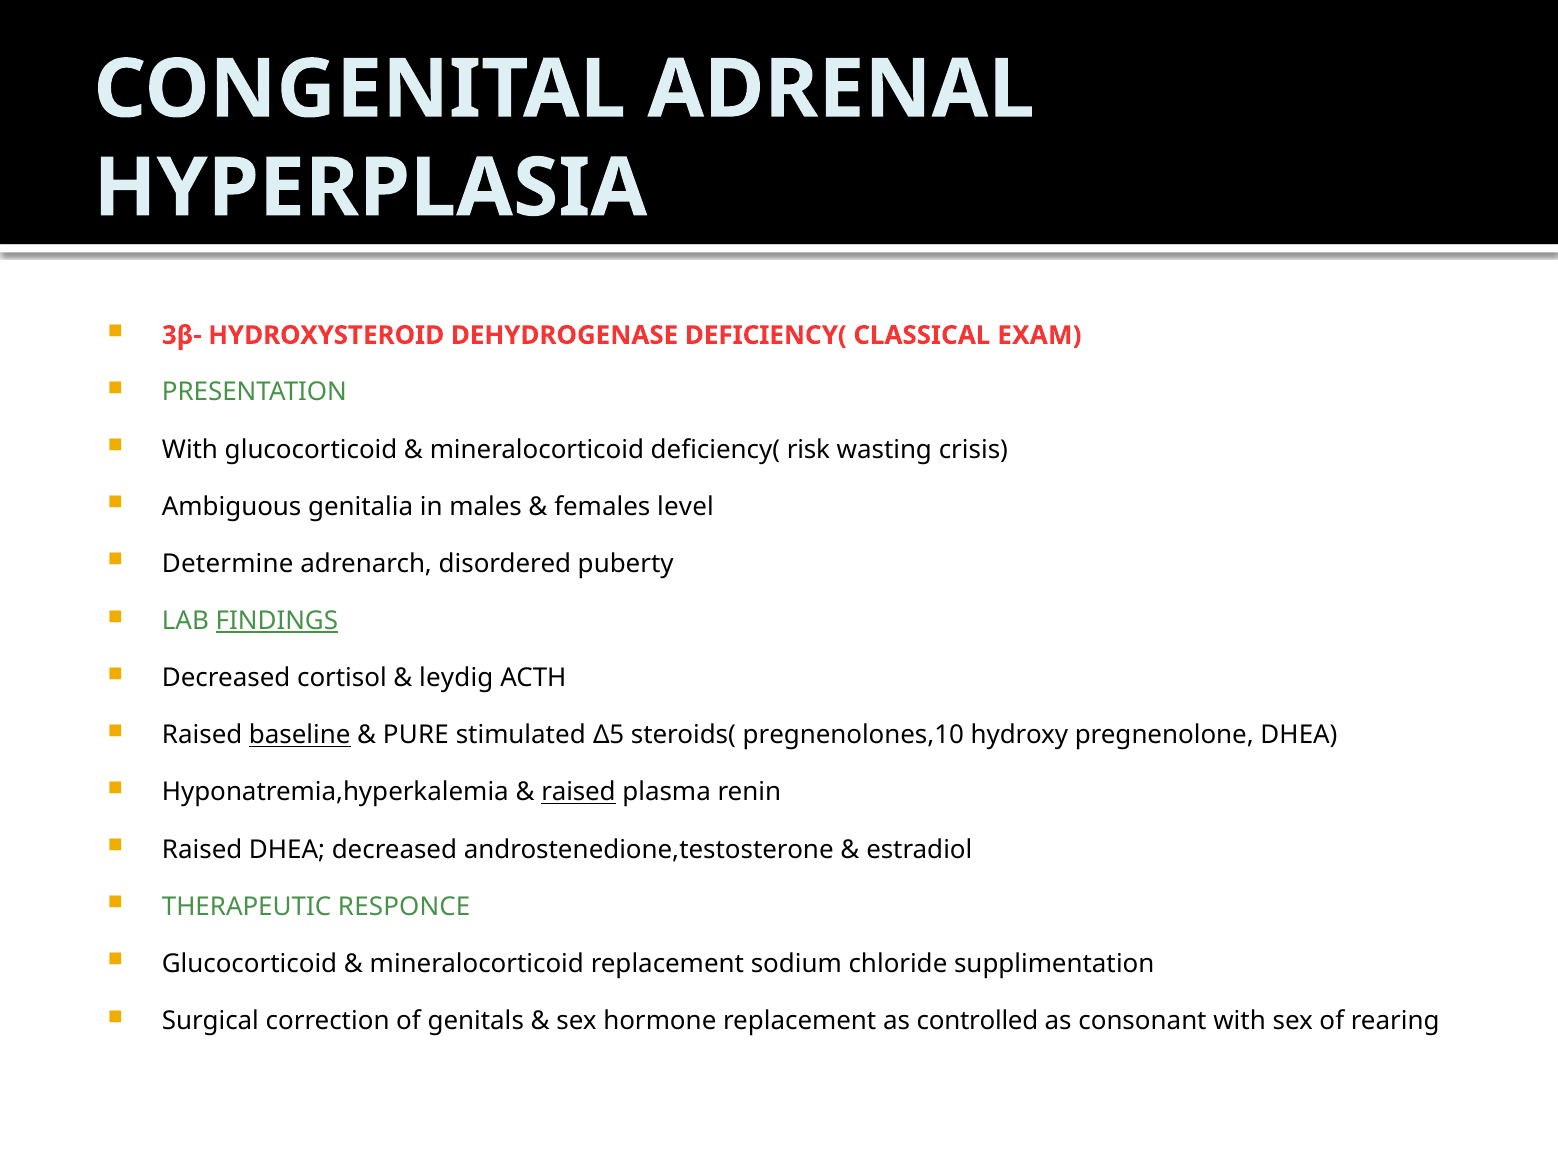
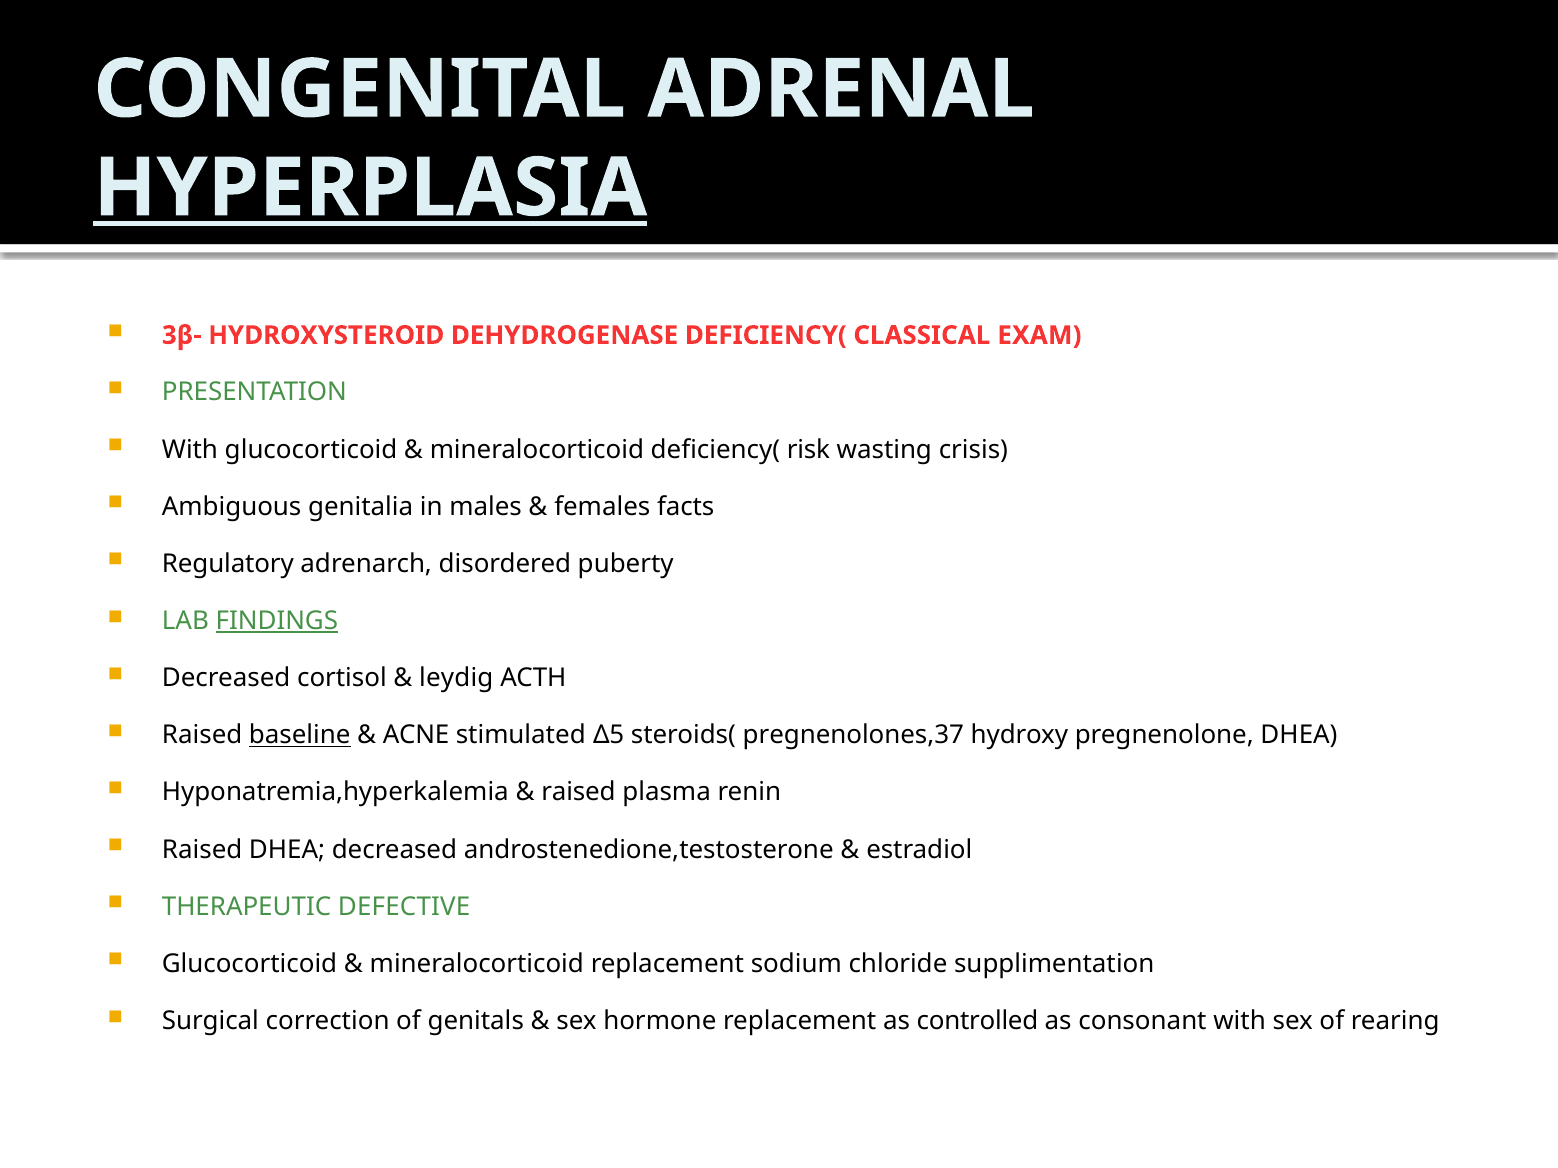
HYPERPLASIA underline: none -> present
level: level -> facts
Determine: Determine -> Regulatory
PURE: PURE -> ACNE
pregnenolones,10: pregnenolones,10 -> pregnenolones,37
raised at (578, 793) underline: present -> none
RESPONCE: RESPONCE -> DEFECTIVE
